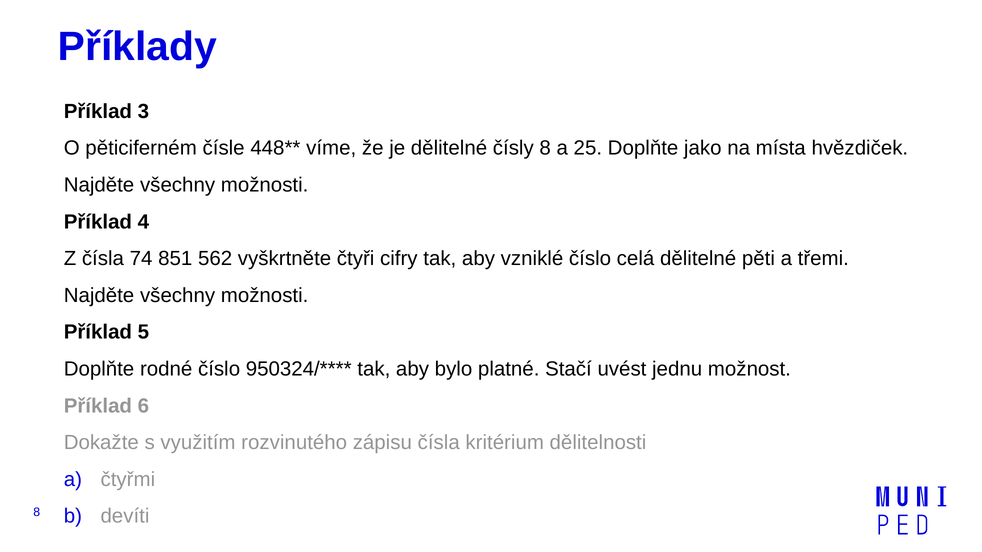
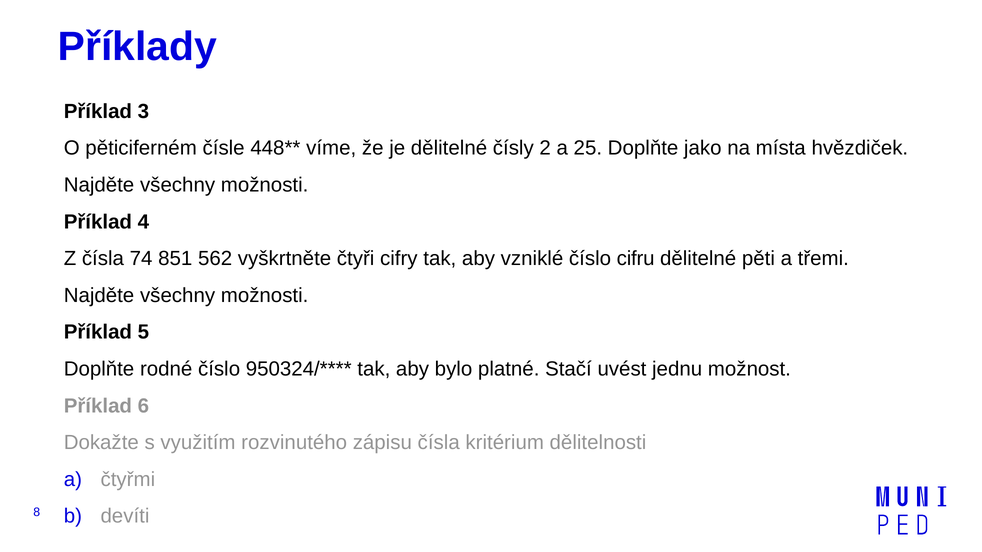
čísly 8: 8 -> 2
celá: celá -> cifru
